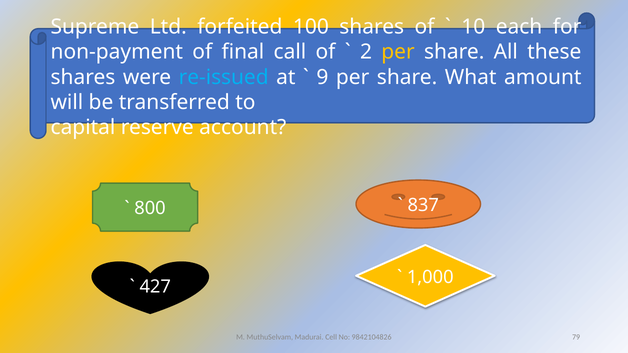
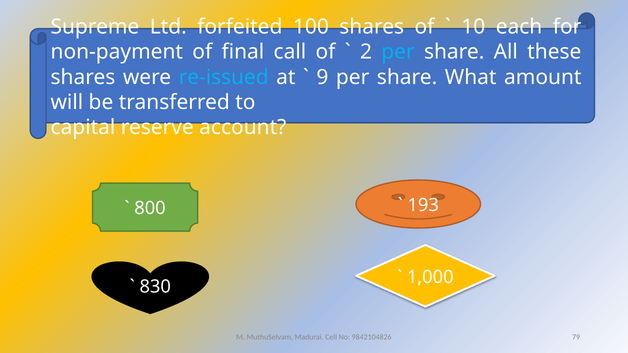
per at (398, 52) colour: yellow -> light blue
837: 837 -> 193
427: 427 -> 830
